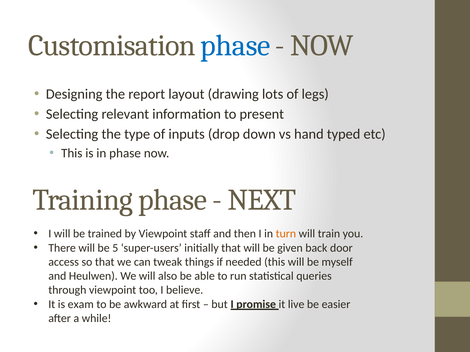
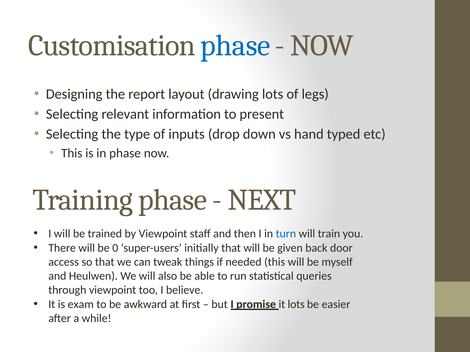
turn colour: orange -> blue
5: 5 -> 0
it live: live -> lots
